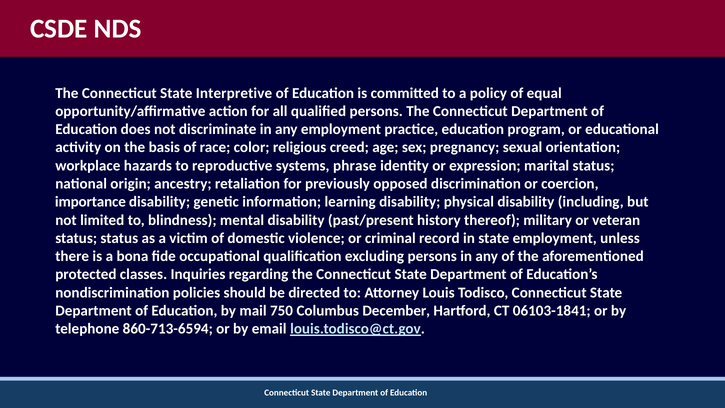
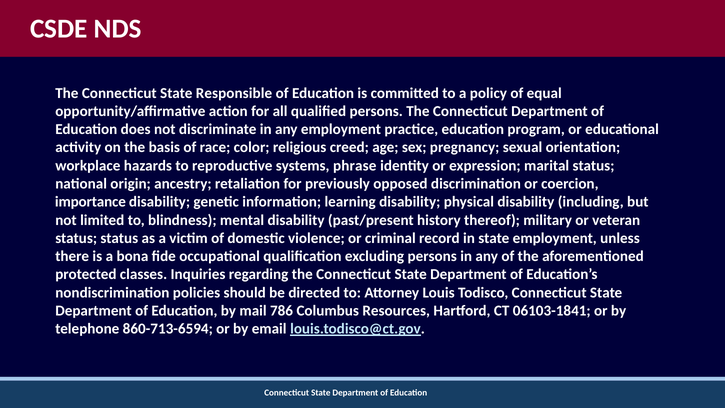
Interpretive: Interpretive -> Responsible
750: 750 -> 786
December: December -> Resources
